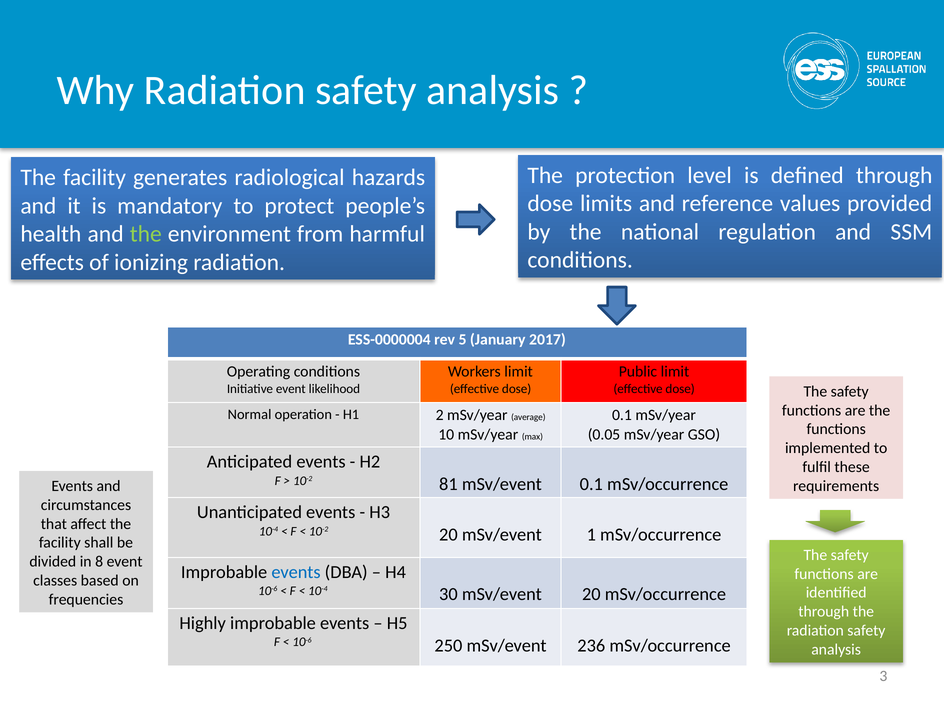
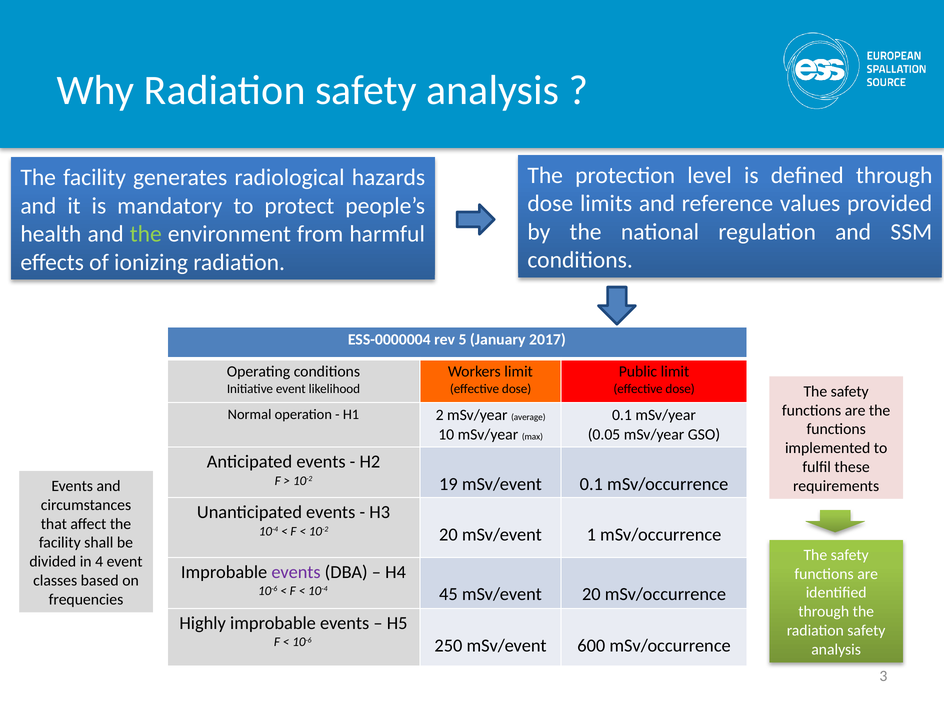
81: 81 -> 19
8: 8 -> 4
events at (296, 572) colour: blue -> purple
30: 30 -> 45
236: 236 -> 600
